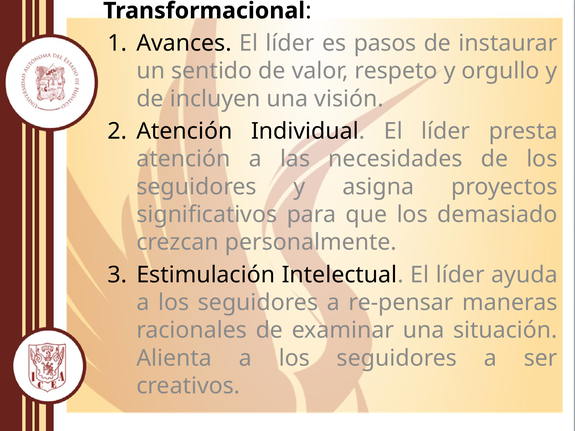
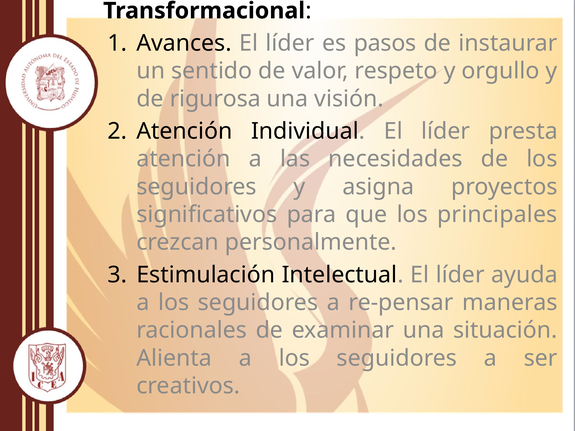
incluyen: incluyen -> rigurosa
demasiado: demasiado -> principales
